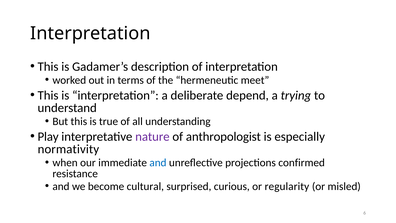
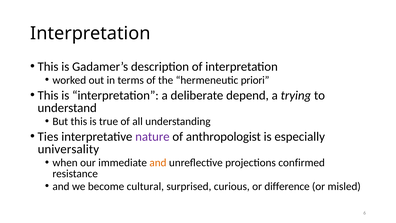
meet: meet -> priori
Play: Play -> Ties
normativity: normativity -> universality
and at (158, 163) colour: blue -> orange
regularity: regularity -> difference
